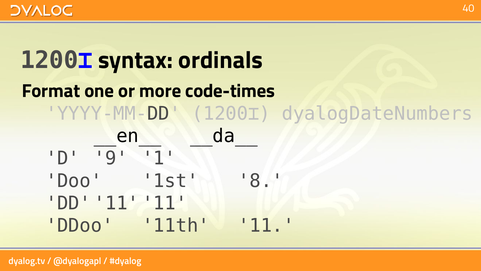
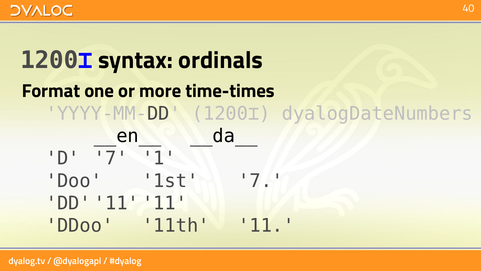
code-times: code-times -> time-times
D 9: 9 -> 7
1st 8: 8 -> 7
